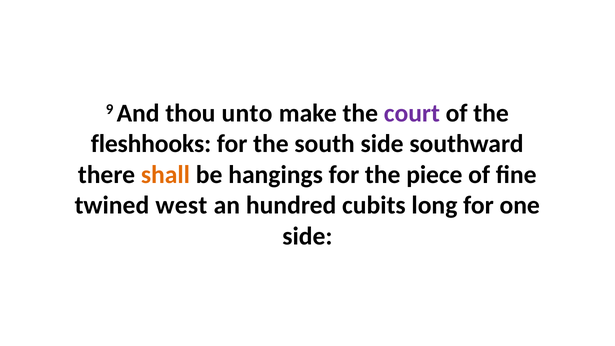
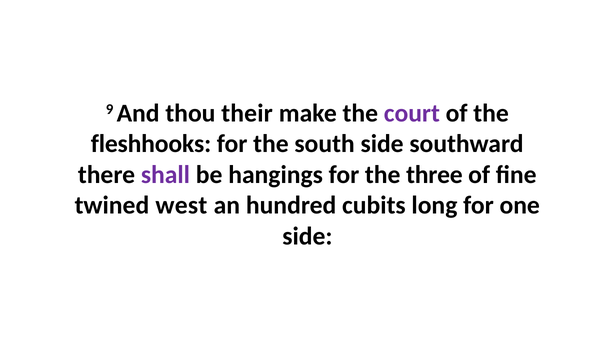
unto: unto -> their
shall colour: orange -> purple
piece: piece -> three
